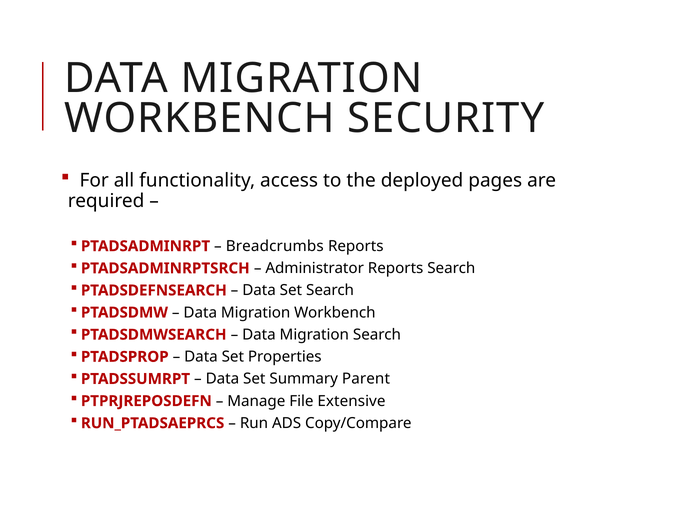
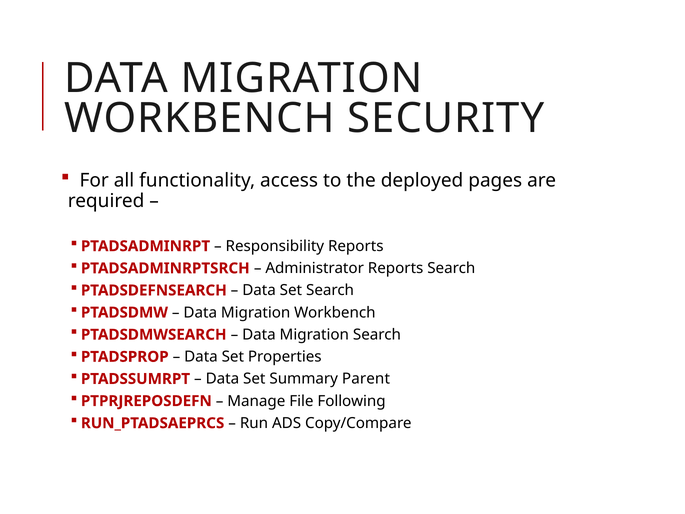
Breadcrumbs: Breadcrumbs -> Responsibility
Extensive: Extensive -> Following
